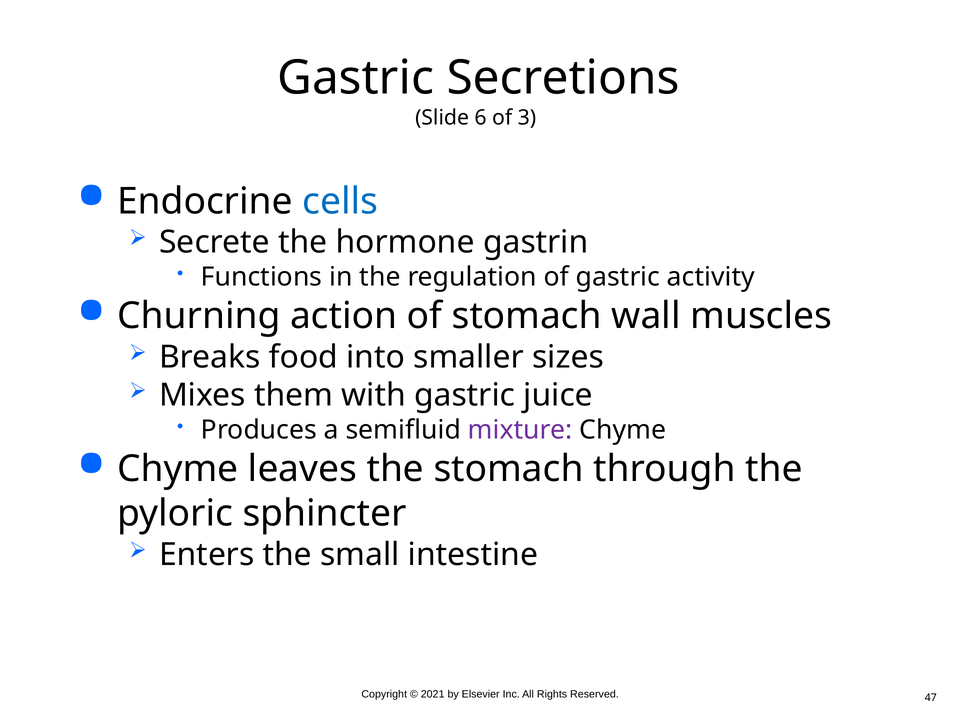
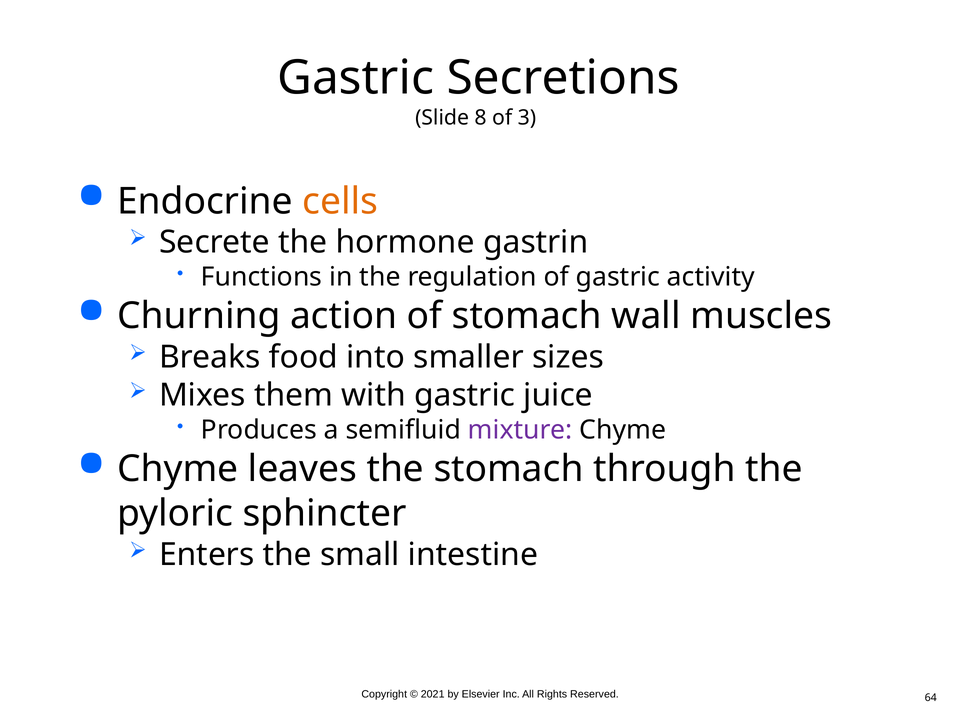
6: 6 -> 8
cells colour: blue -> orange
47: 47 -> 64
